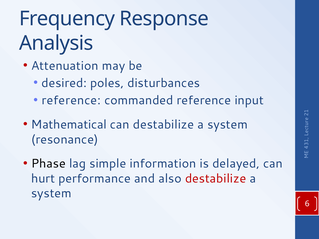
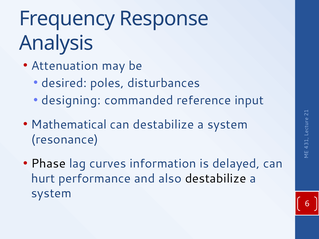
reference at (71, 100): reference -> designing
simple: simple -> curves
destabilize at (216, 179) colour: red -> black
